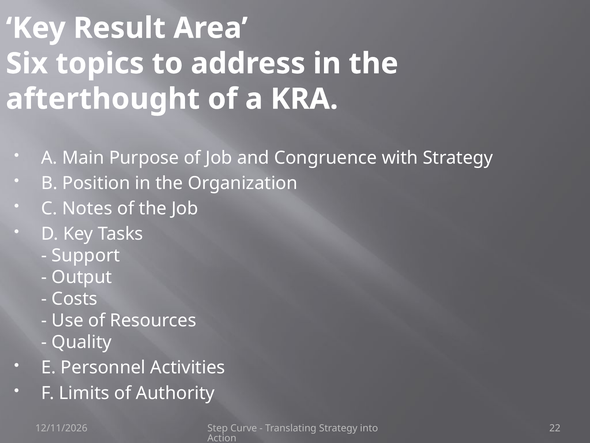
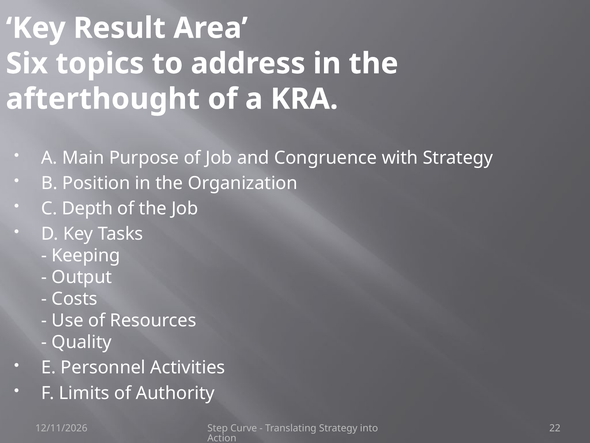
Notes: Notes -> Depth
Support: Support -> Keeping
